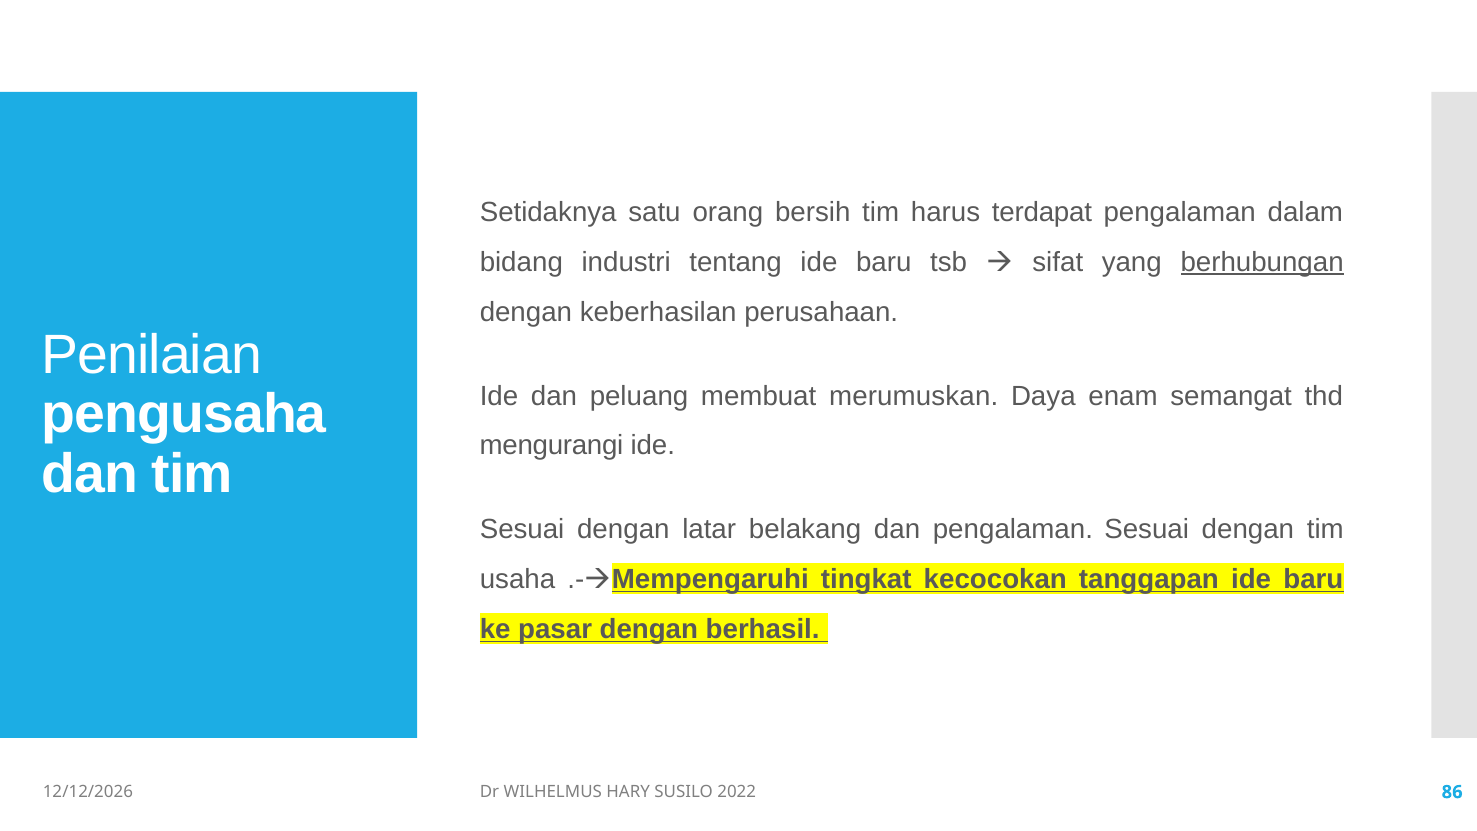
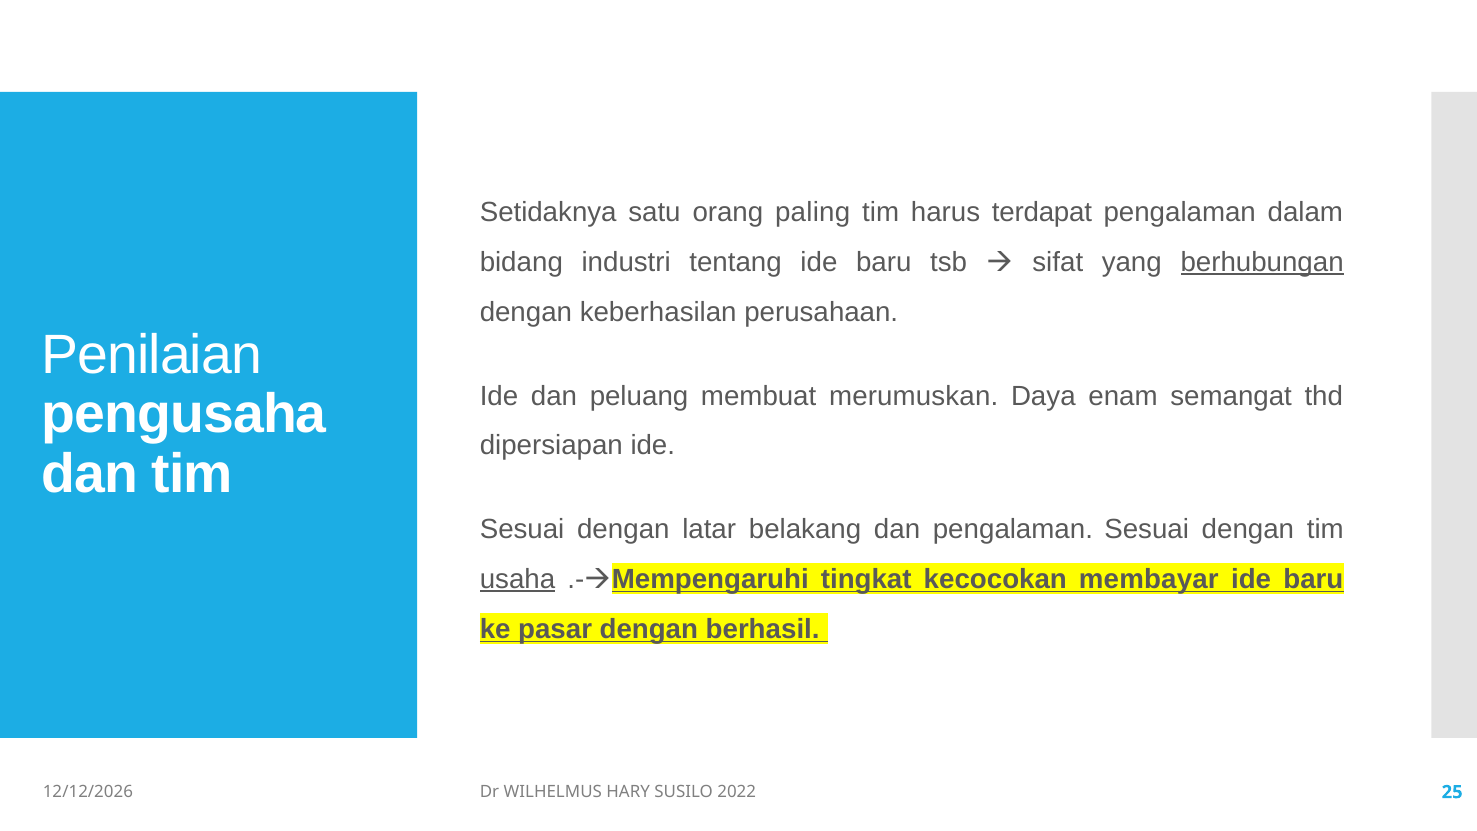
bersih: bersih -> paling
mengurangi: mengurangi -> dipersiapan
usaha underline: none -> present
tanggapan: tanggapan -> membayar
86: 86 -> 25
